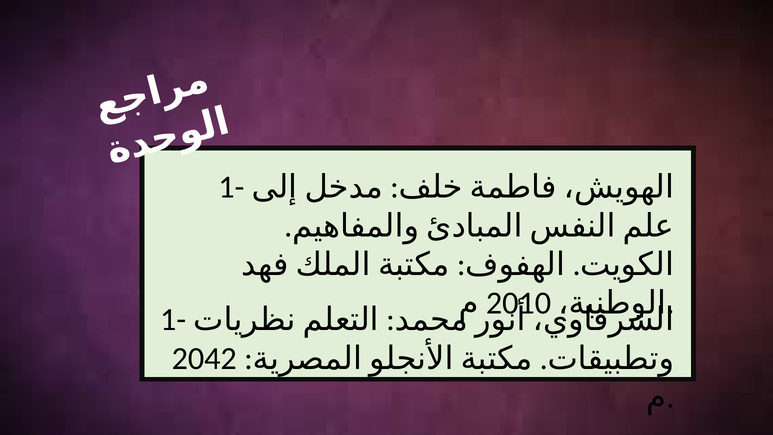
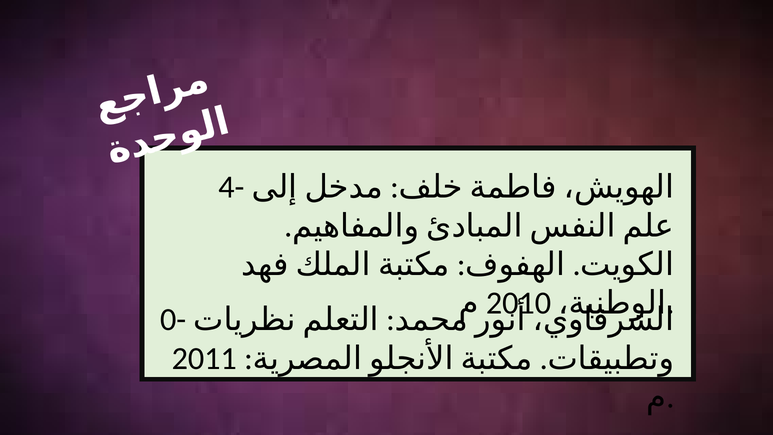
1- at (231, 187): 1- -> 4-
1- at (173, 320): 1- -> 0-
2042: 2042 -> 2011
